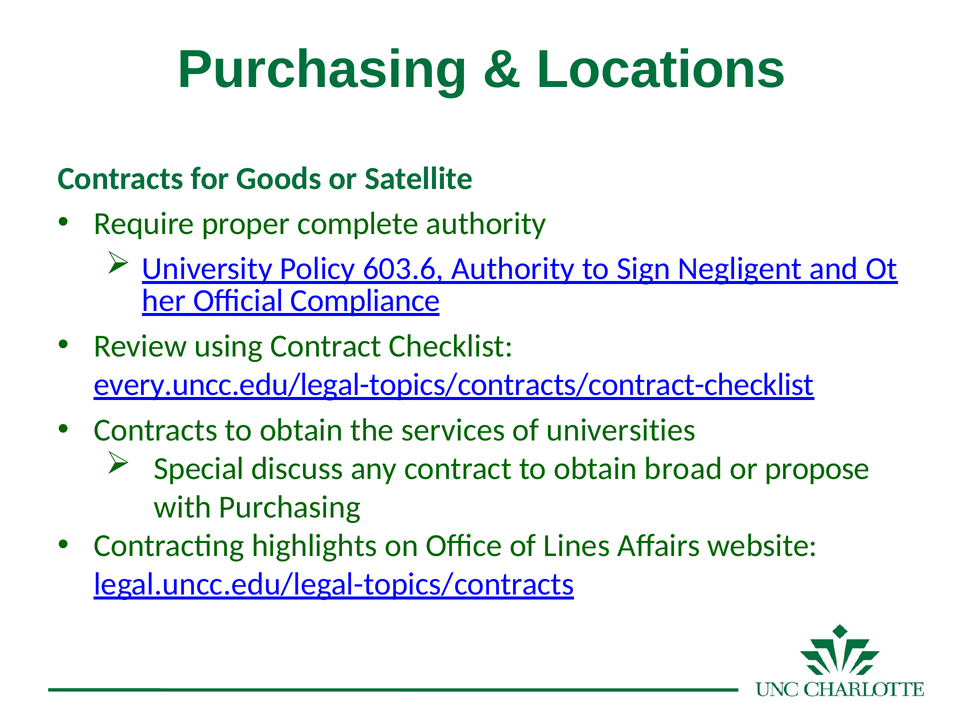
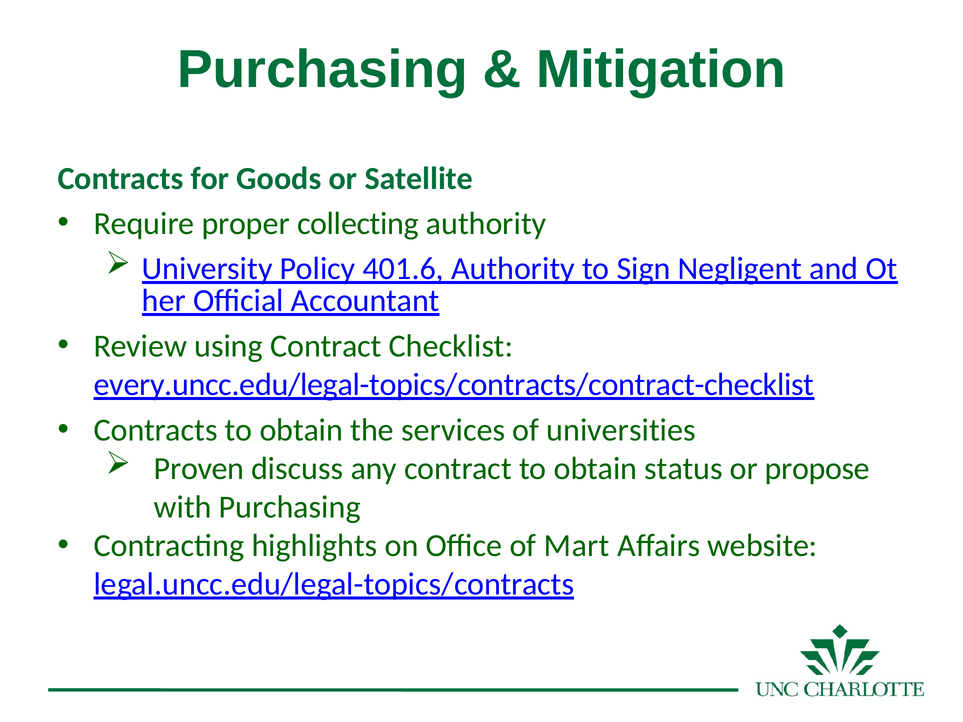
Locations: Locations -> Mitigation
complete: complete -> collecting
603.6: 603.6 -> 401.6
Compliance: Compliance -> Accountant
Special: Special -> Proven
broad: broad -> status
Lines: Lines -> Mart
